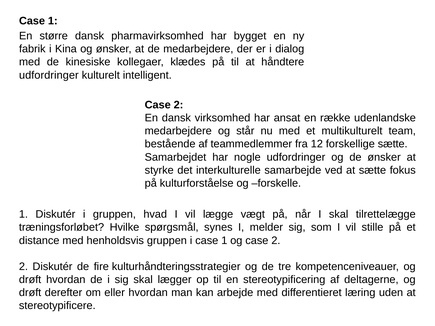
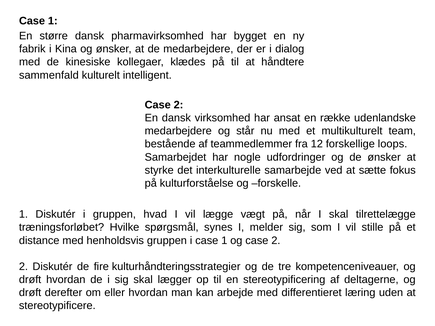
udfordringer at (49, 75): udfordringer -> sammenfald
forskellige sætte: sætte -> loops
